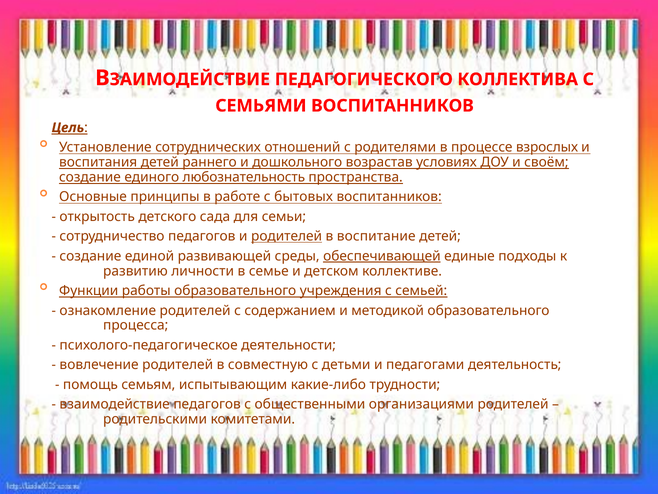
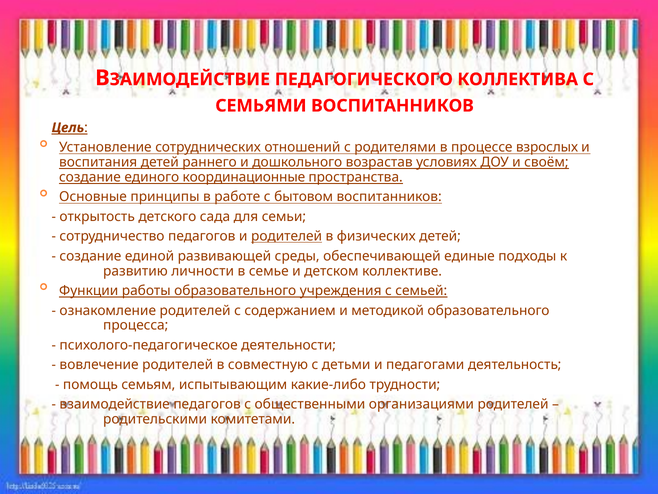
любознательность: любознательность -> координационные
бытовых: бытовых -> бытовом
воспитание: воспитание -> физических
обеспечивающей underline: present -> none
